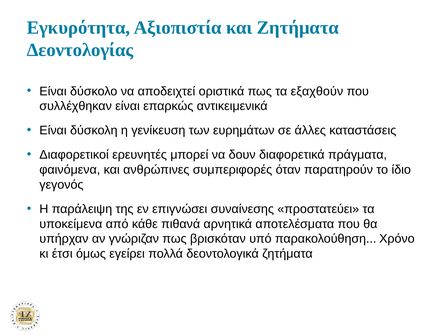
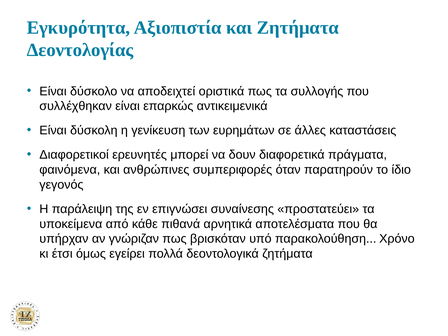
εξαχθούν: εξαχθούν -> συλλογής
